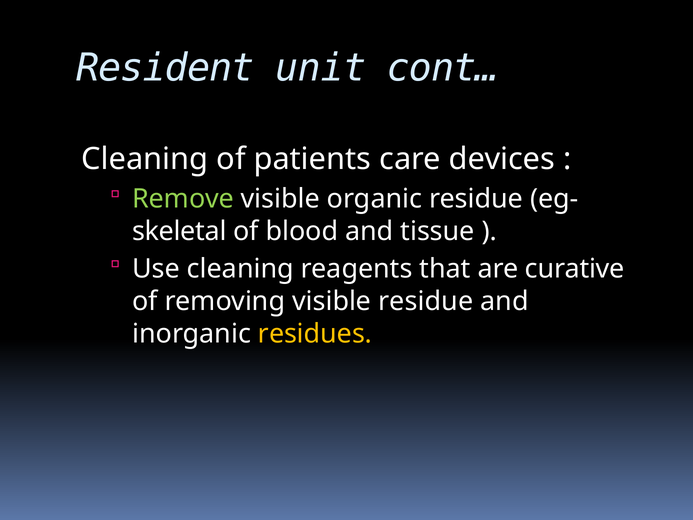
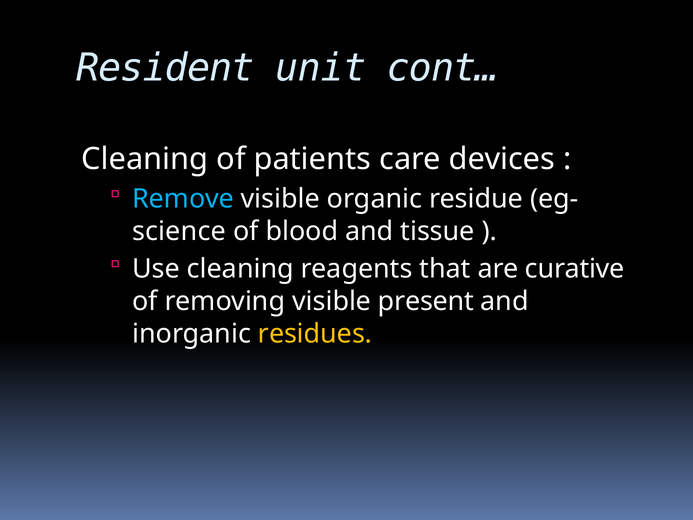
Remove colour: light green -> light blue
skeletal: skeletal -> science
visible residue: residue -> present
